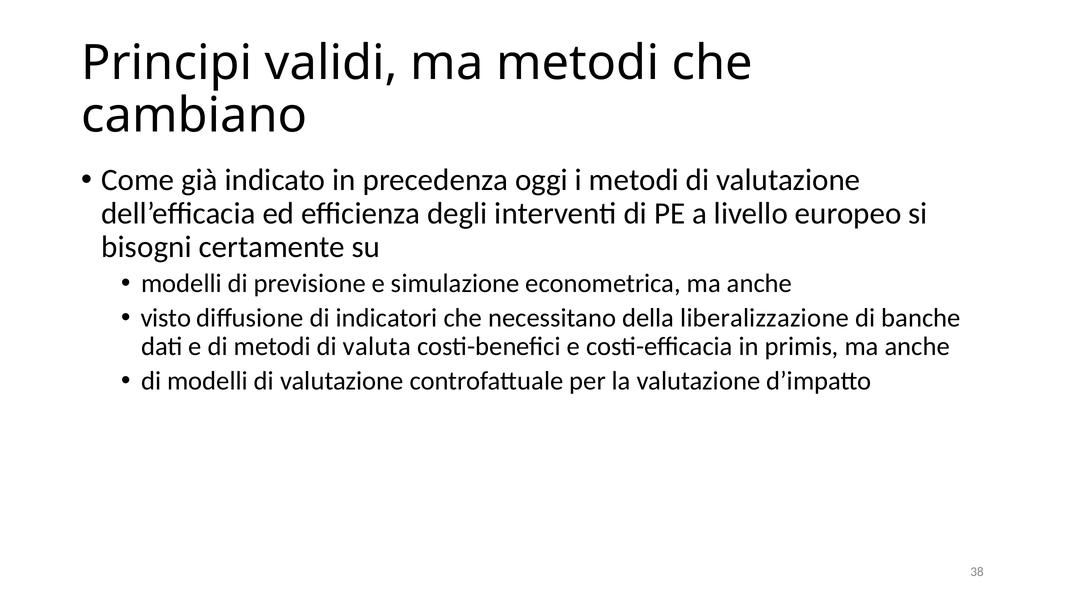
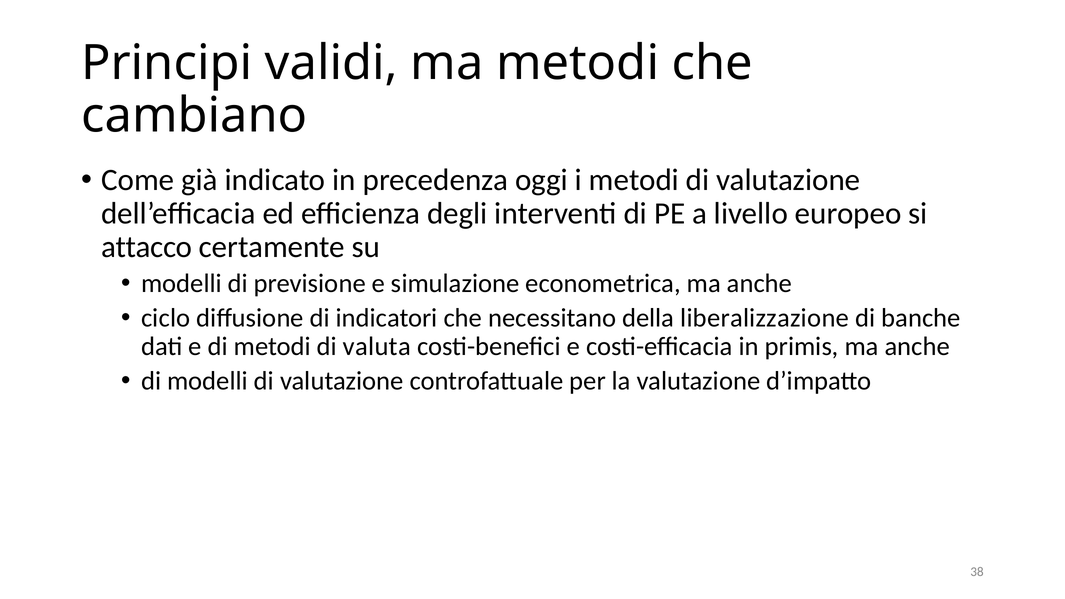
bisogni: bisogni -> attacco
visto: visto -> ciclo
